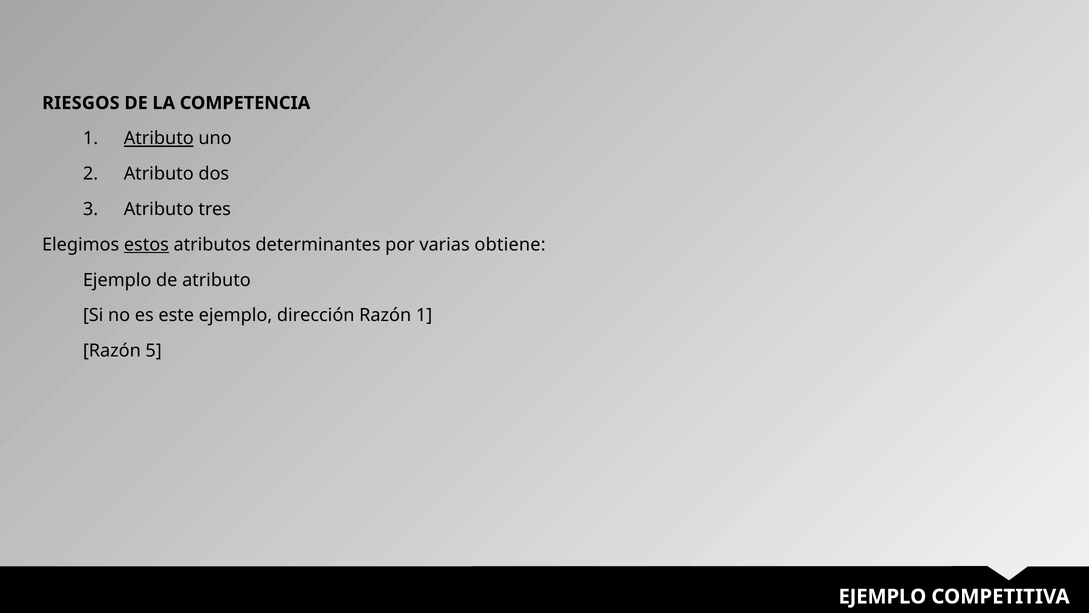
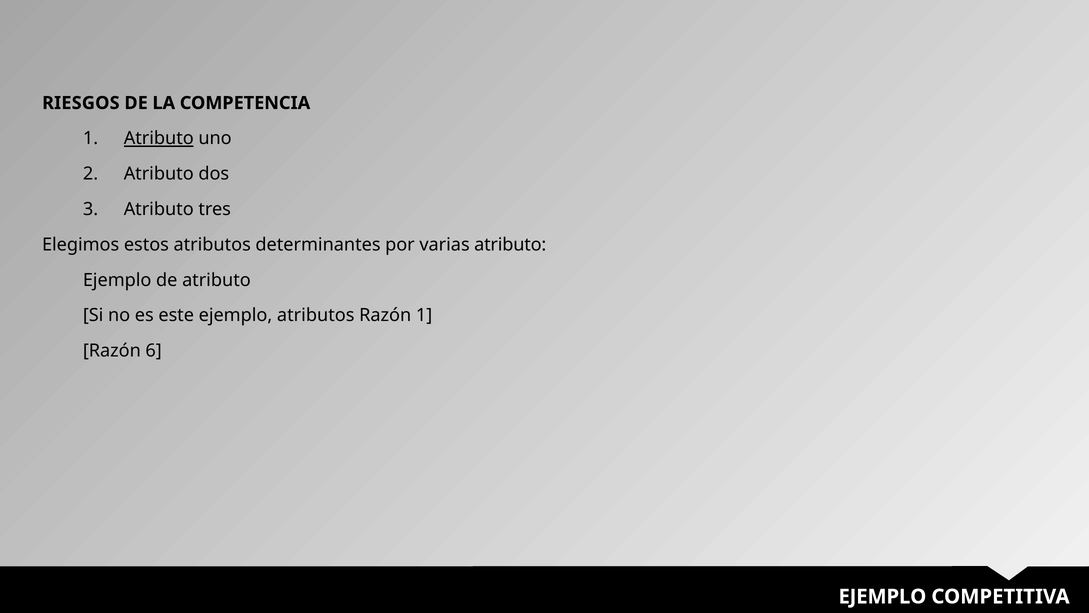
estos underline: present -> none
varias obtiene: obtiene -> atributo
ejemplo dirección: dirección -> atributos
5: 5 -> 6
